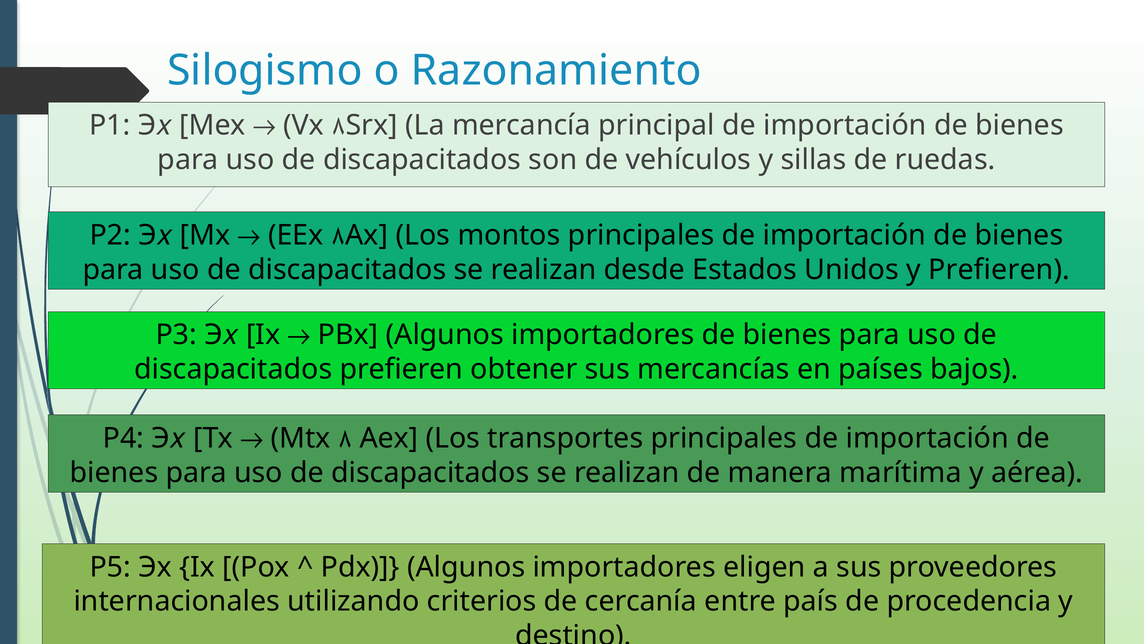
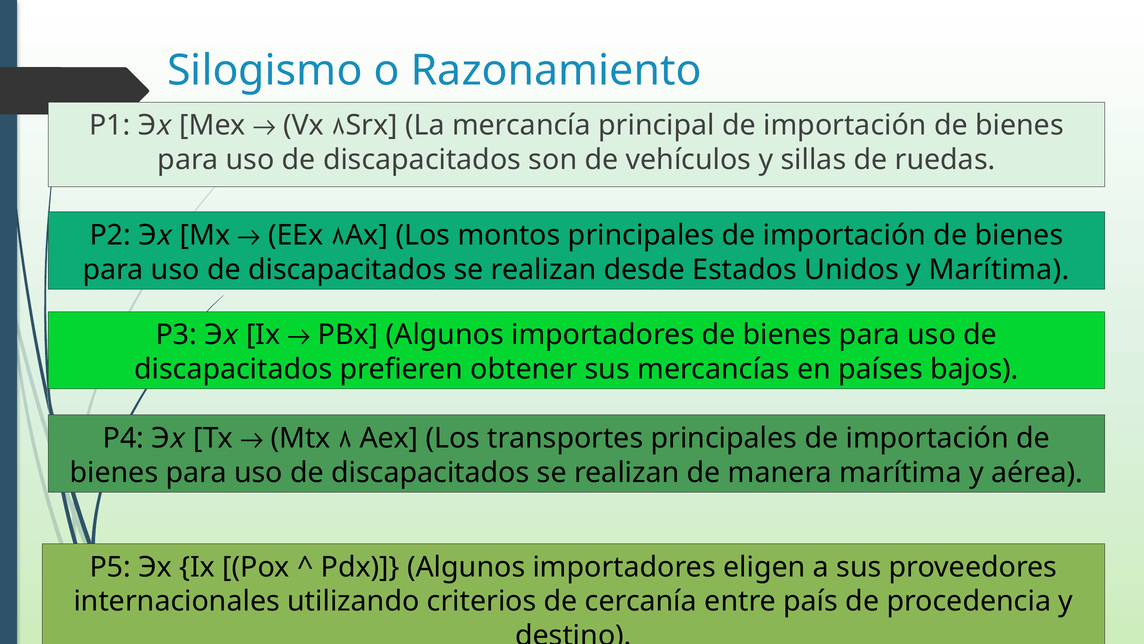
y Prefieren: Prefieren -> Marítima
